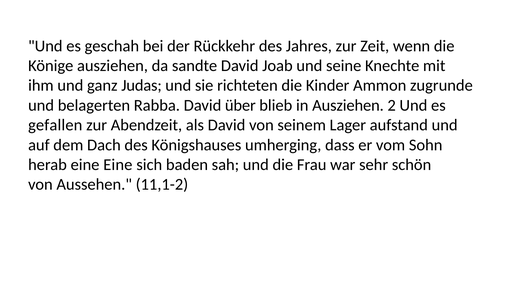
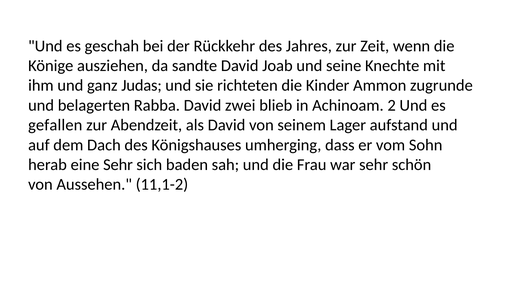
über: über -> zwei
in Ausziehen: Ausziehen -> Achinoam
eine Eine: Eine -> Sehr
